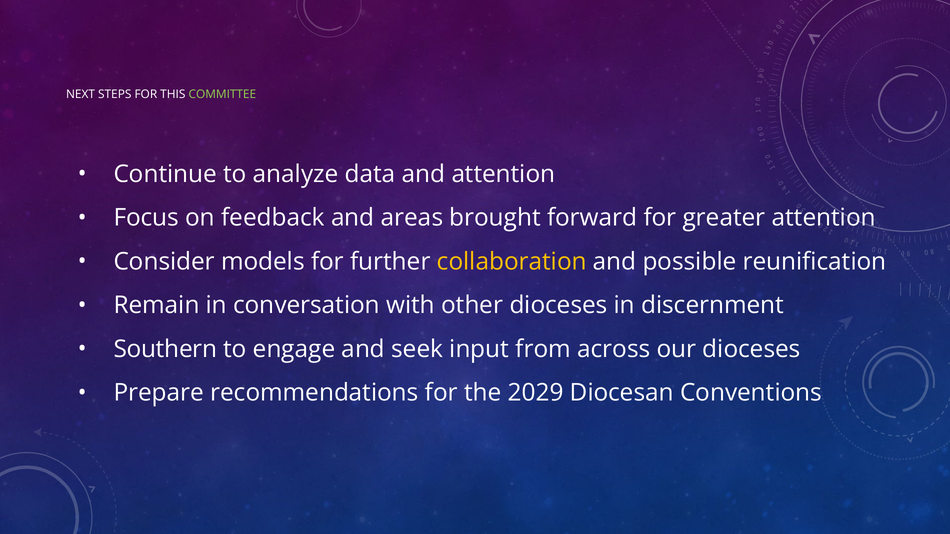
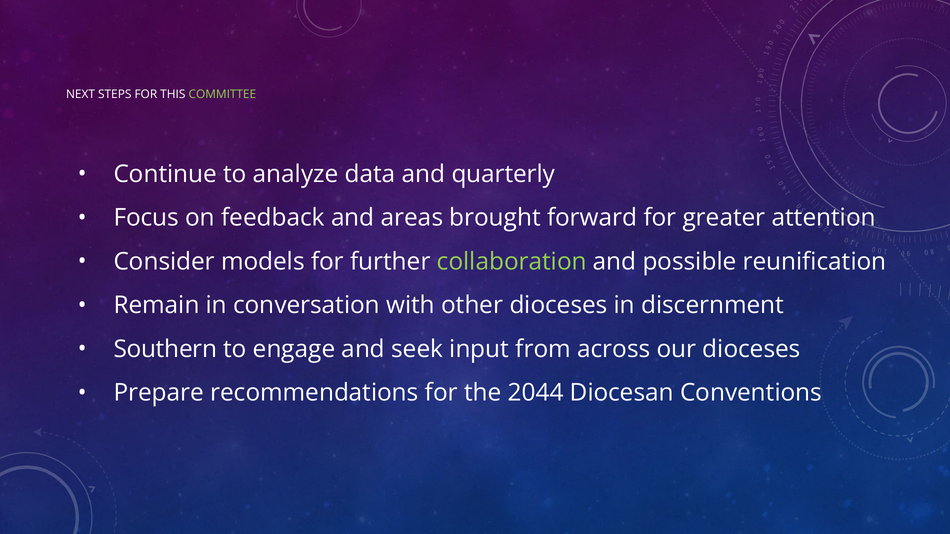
and attention: attention -> quarterly
collaboration colour: yellow -> light green
2029: 2029 -> 2044
